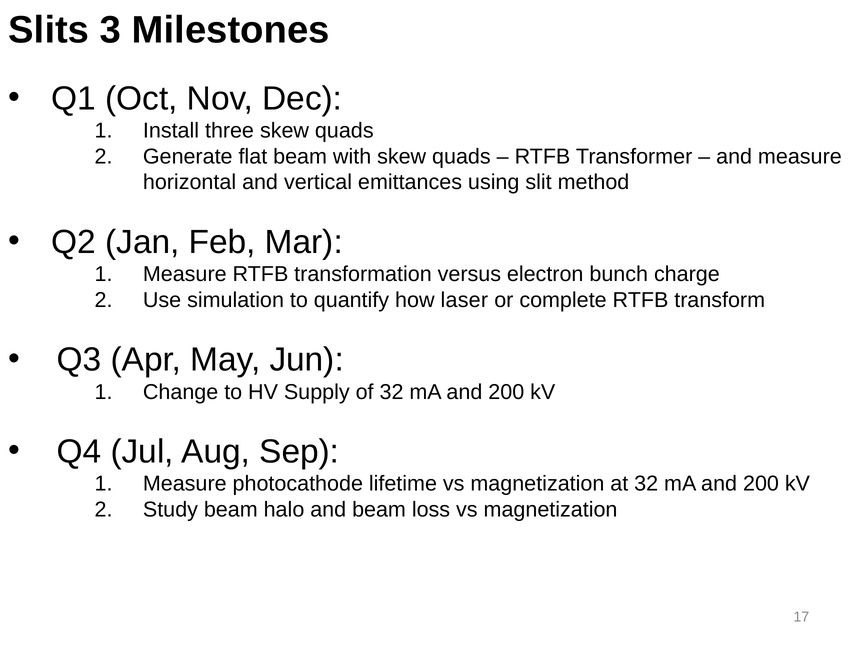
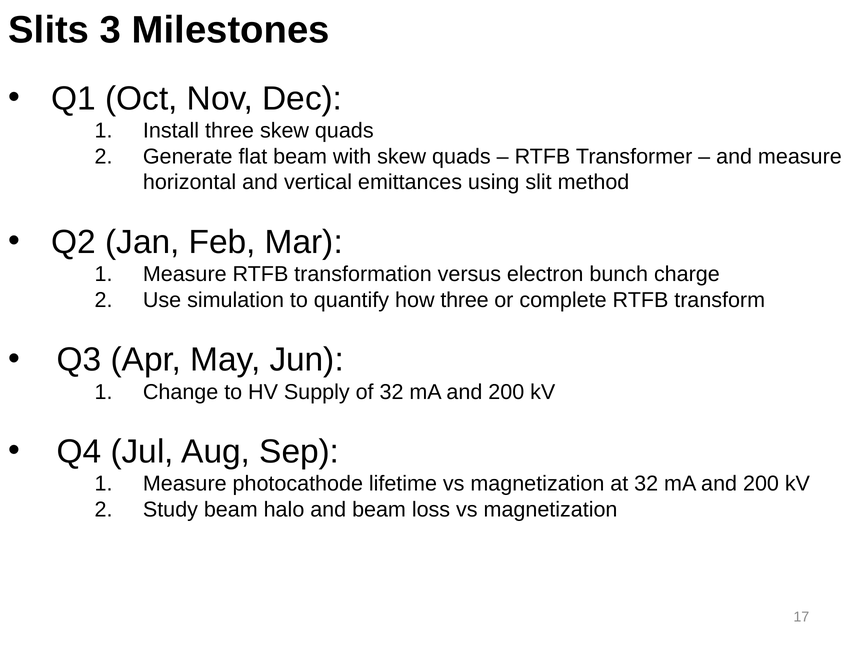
how laser: laser -> three
